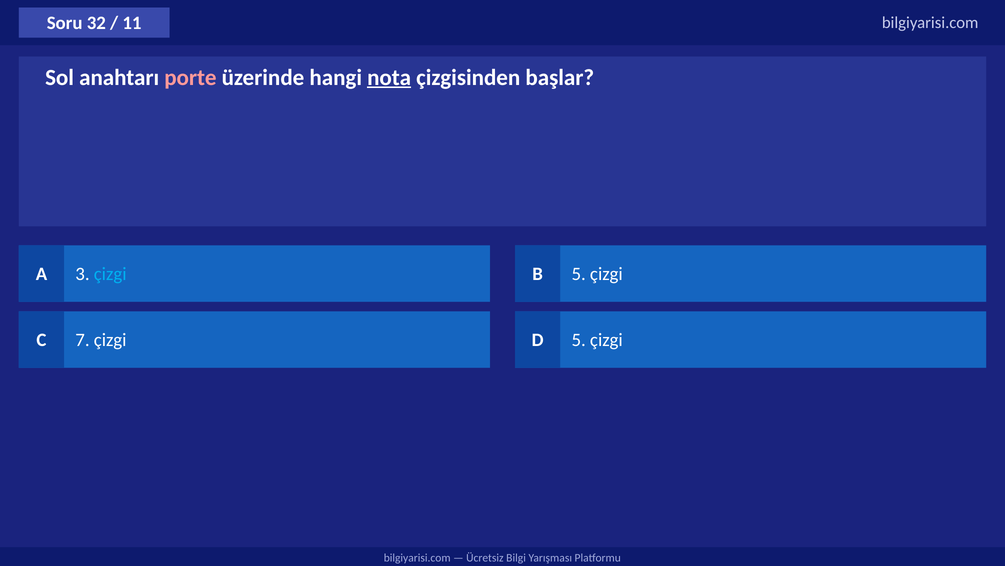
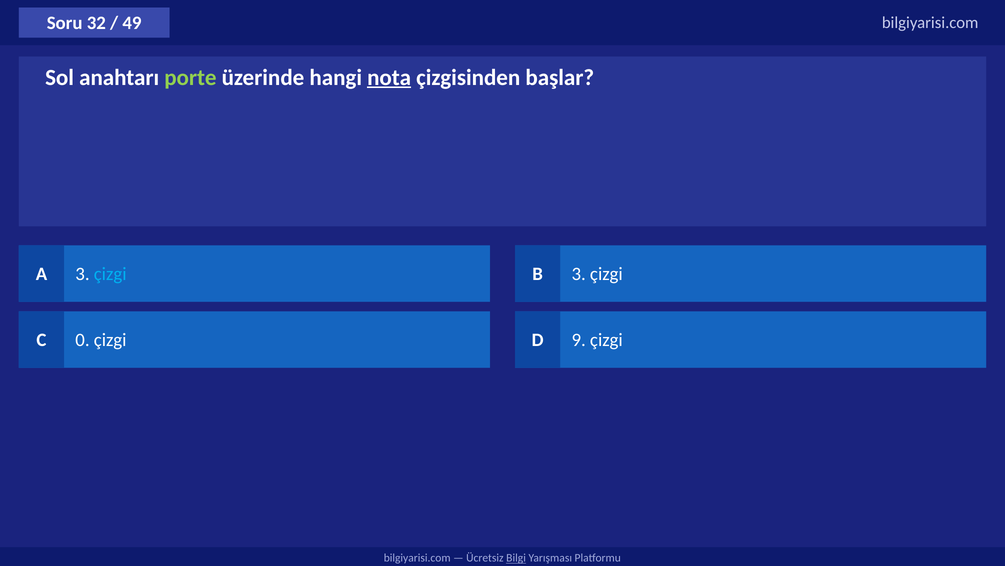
11: 11 -> 49
porte colour: pink -> light green
B 5: 5 -> 3
7: 7 -> 0
D 5: 5 -> 9
Bilgi underline: none -> present
